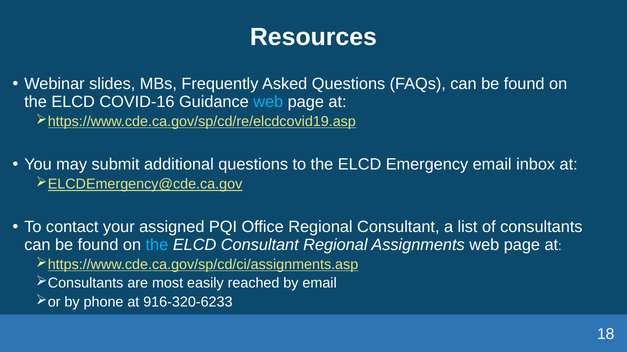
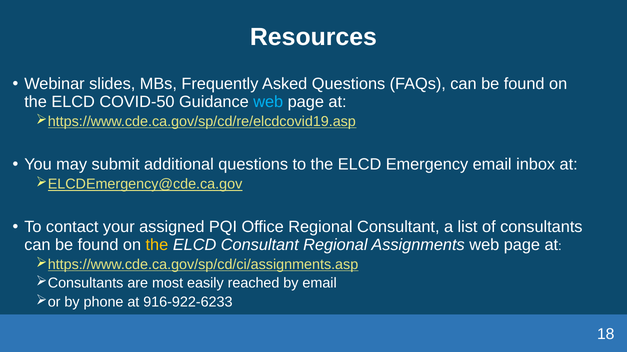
COVID-16: COVID-16 -> COVID-50
the at (157, 245) colour: light blue -> yellow
916-320-6233: 916-320-6233 -> 916-922-6233
